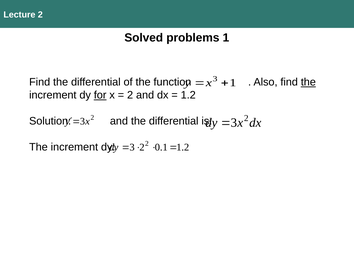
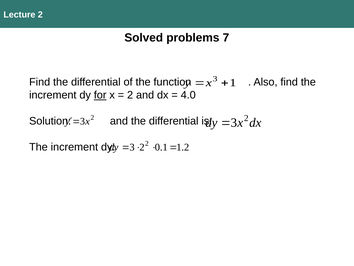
problems 1: 1 -> 7
the at (308, 82) underline: present -> none
1.2: 1.2 -> 4.0
